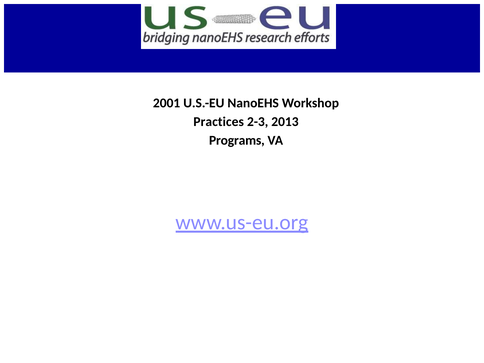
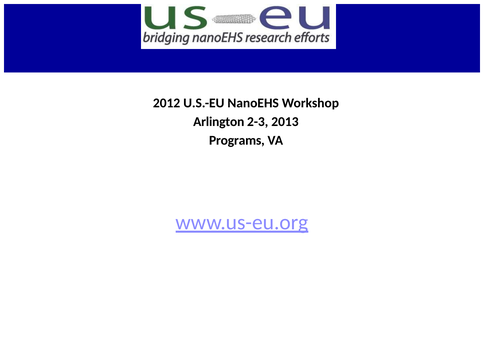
2001: 2001 -> 2012
Practices: Practices -> Arlington
